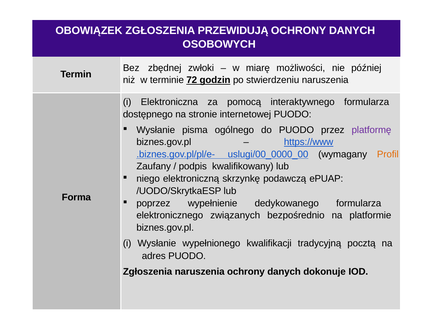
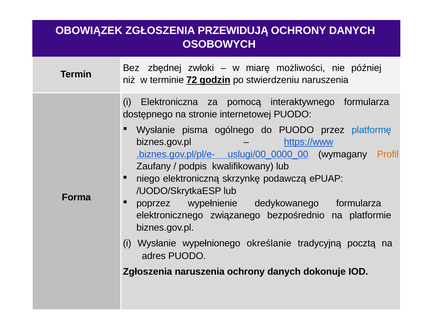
platformę colour: purple -> blue
związanych: związanych -> związanego
kwalifikacji: kwalifikacji -> określanie
